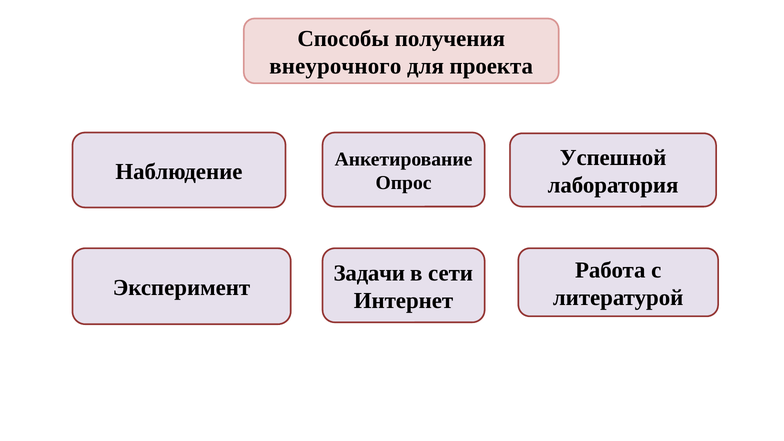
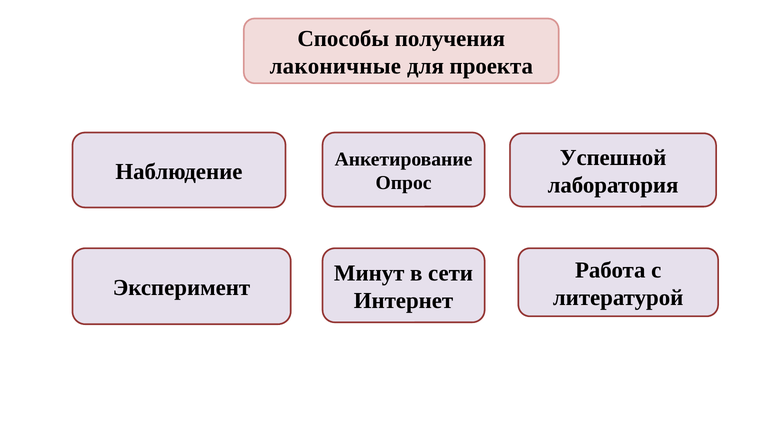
внеурочного: внеурочного -> лаконичные
Задачи: Задачи -> Минут
